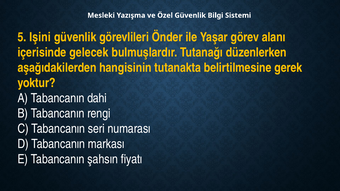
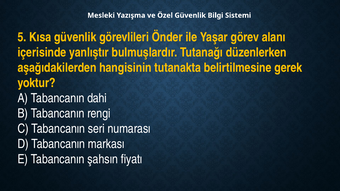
Işini: Işini -> Kısa
gelecek: gelecek -> yanlıştır
